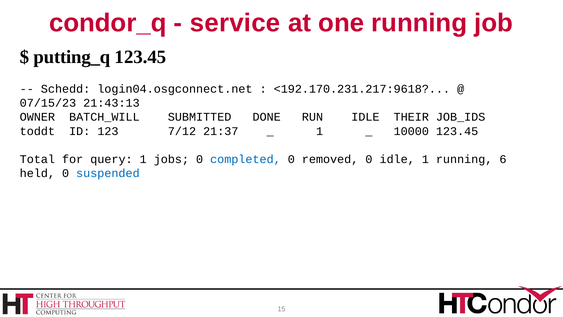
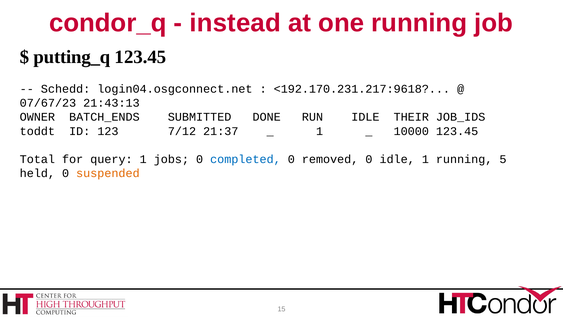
service: service -> instead
07/15/23: 07/15/23 -> 07/67/23
BATCH_WILL: BATCH_WILL -> BATCH_ENDS
6: 6 -> 5
suspended colour: blue -> orange
